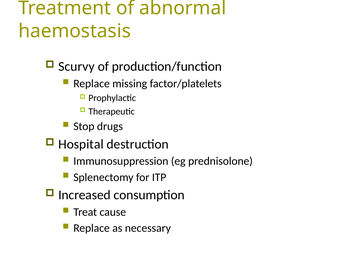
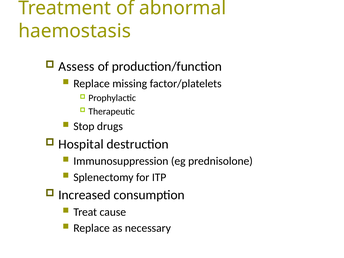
Scurvy: Scurvy -> Assess
